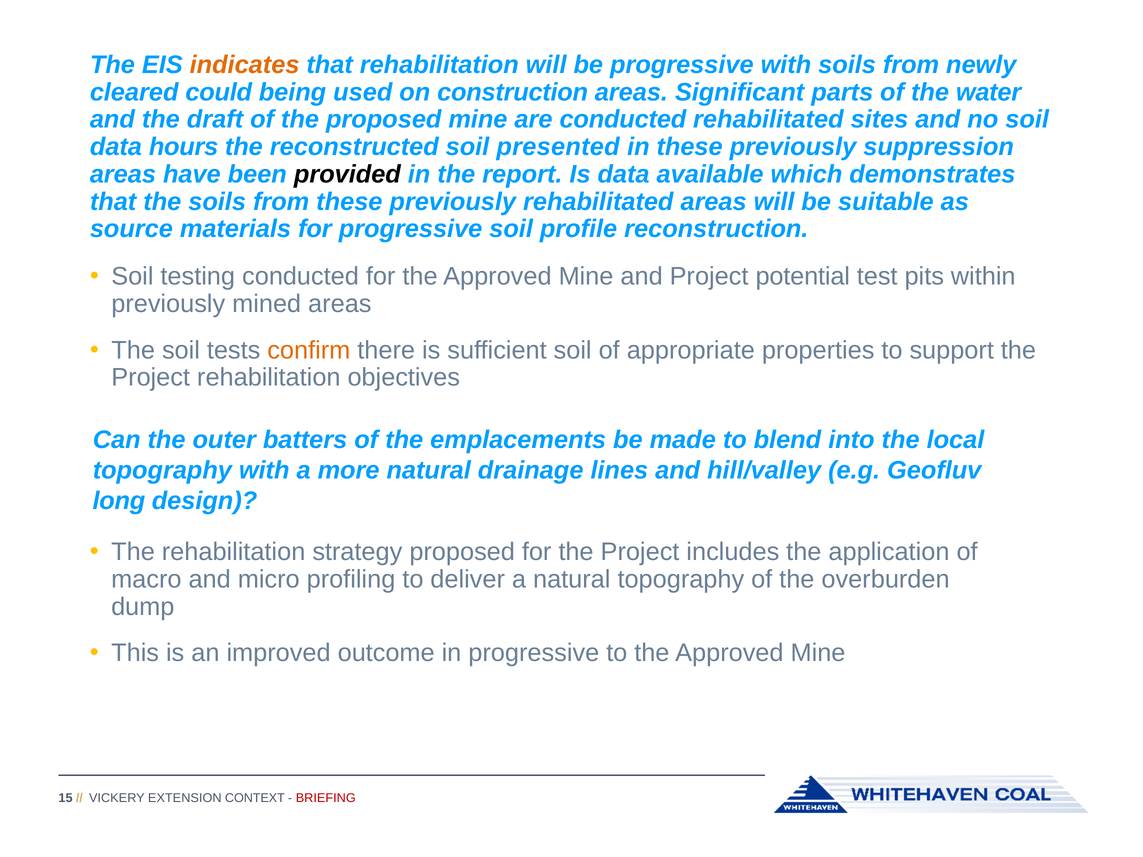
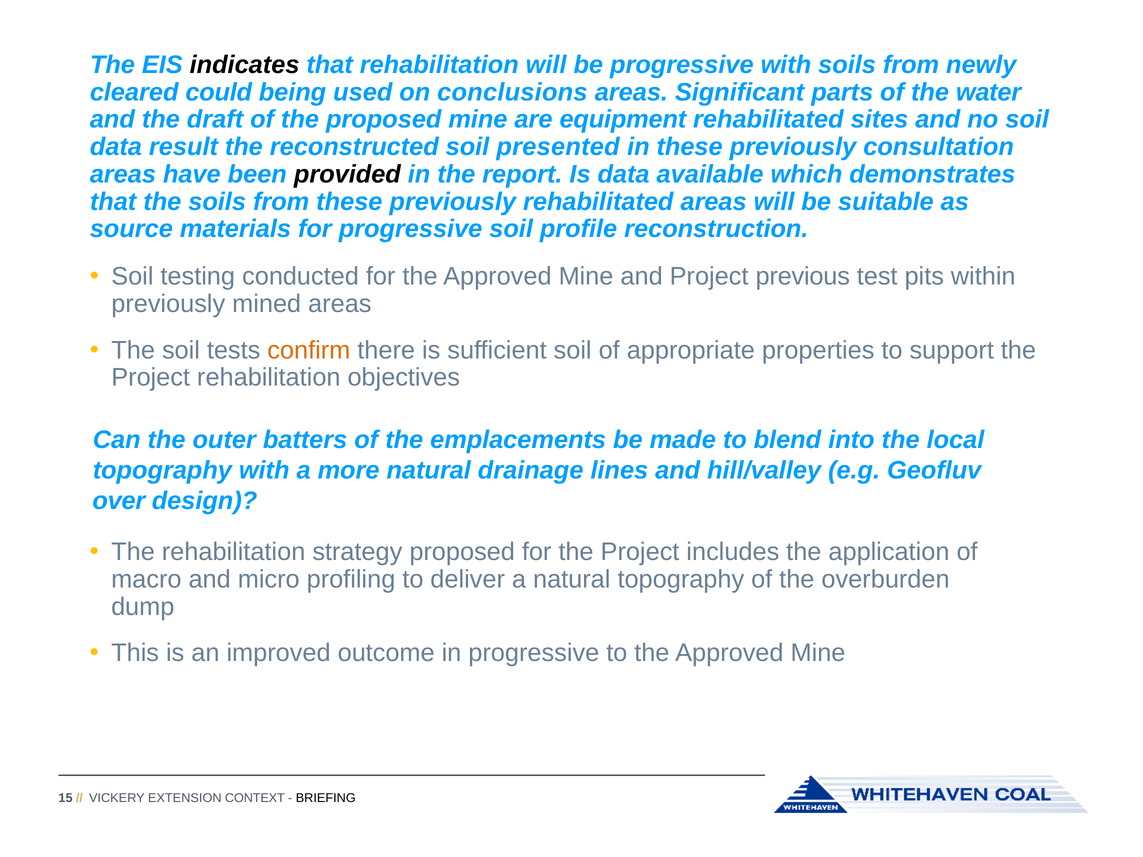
indicates colour: orange -> black
construction: construction -> conclusions
are conducted: conducted -> equipment
hours: hours -> result
suppression: suppression -> consultation
potential: potential -> previous
long: long -> over
BRIEFING colour: red -> black
